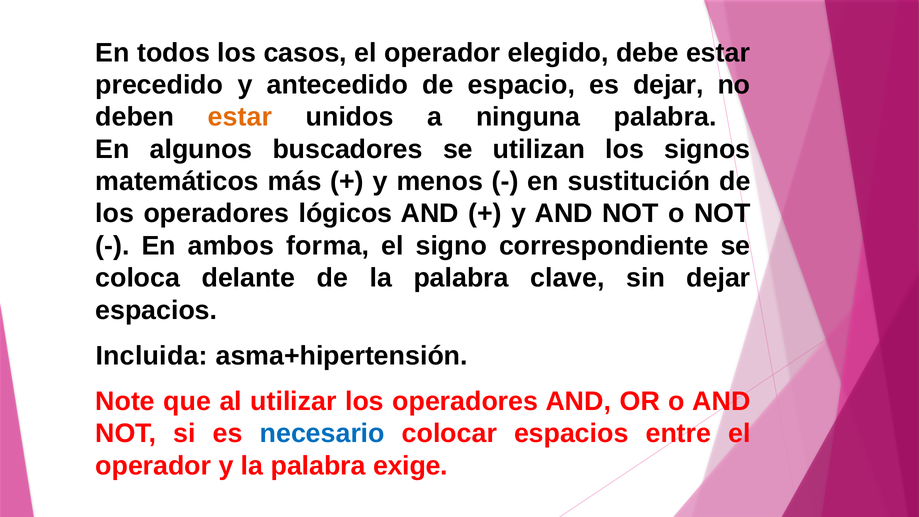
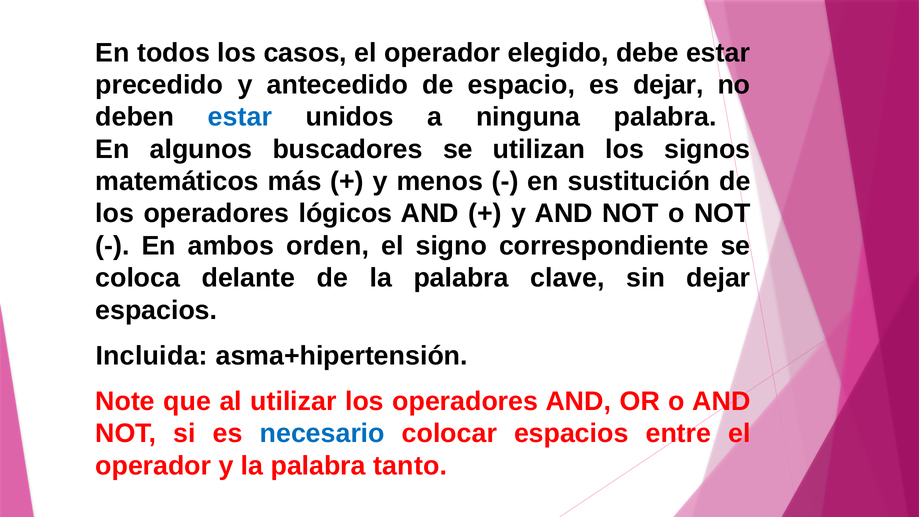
estar at (240, 117) colour: orange -> blue
forma: forma -> orden
exige: exige -> tanto
